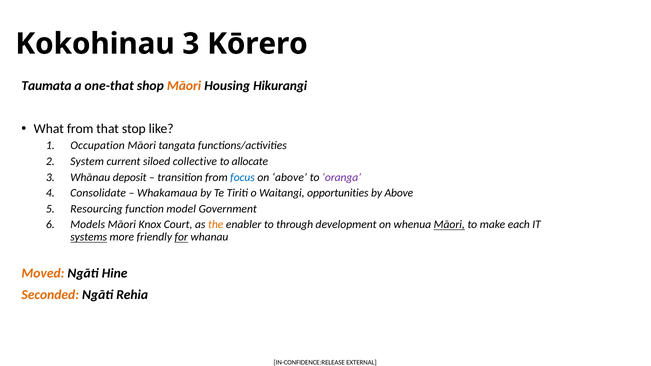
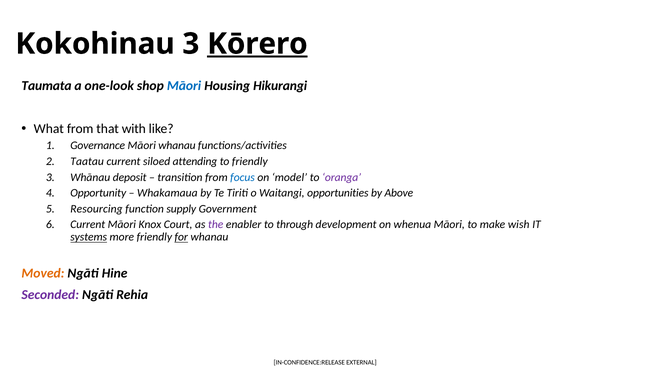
Kōrero underline: none -> present
one-that: one-that -> one-look
Māori at (184, 86) colour: orange -> blue
stop: stop -> with
Occupation: Occupation -> Governance
Māori tangata: tangata -> whanau
System: System -> Taatau
collective: collective -> attending
to allocate: allocate -> friendly
on above: above -> model
Consolidate: Consolidate -> Opportunity
model: model -> supply
Models at (88, 225): Models -> Current
the colour: orange -> purple
Māori at (449, 225) underline: present -> none
each: each -> wish
Seconded colour: orange -> purple
